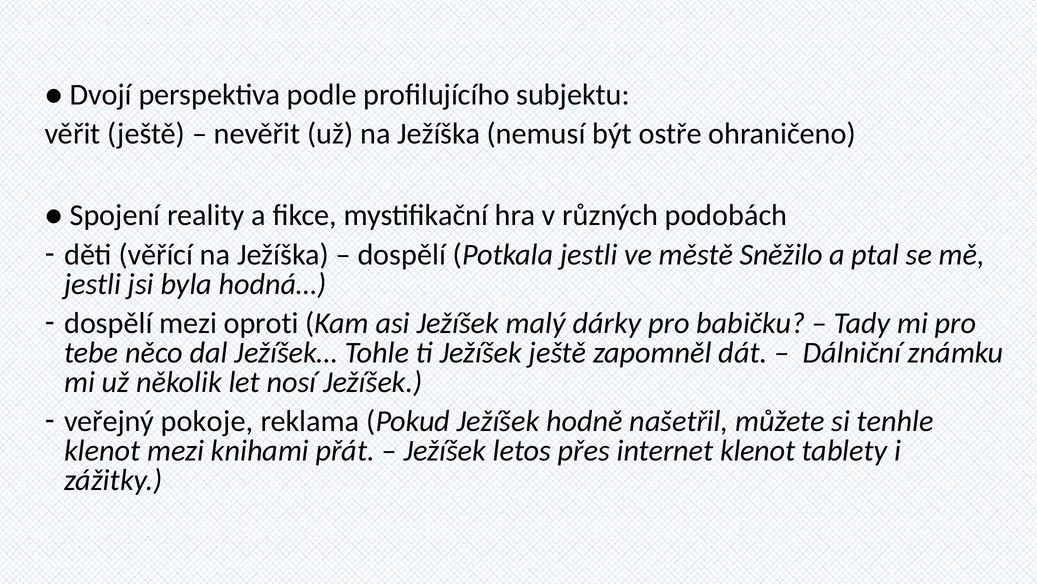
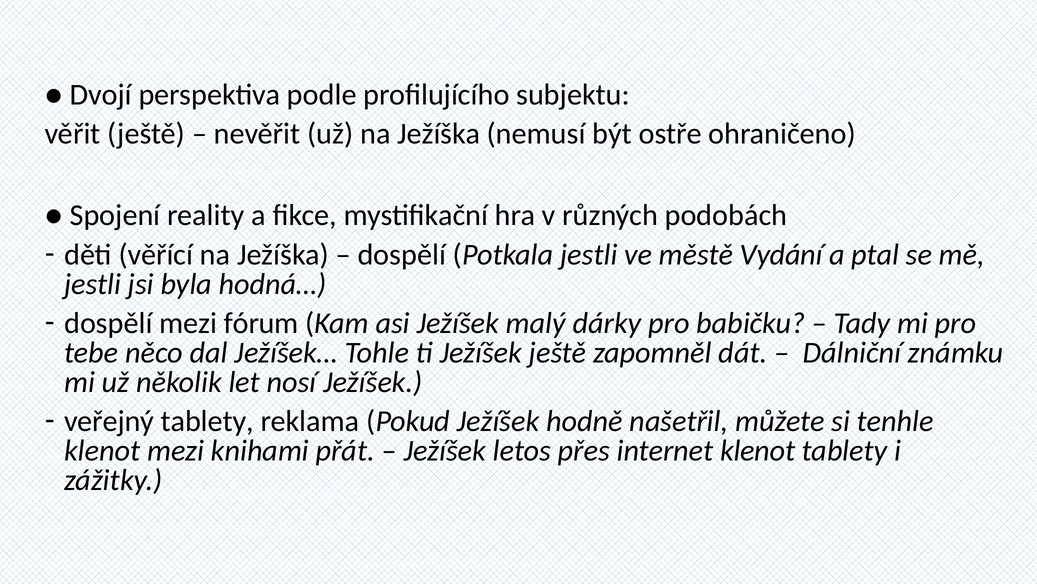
Sněžilo: Sněžilo -> Vydání
oproti: oproti -> fórum
veřejný pokoje: pokoje -> tablety
